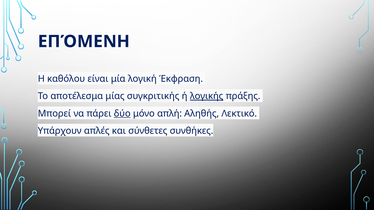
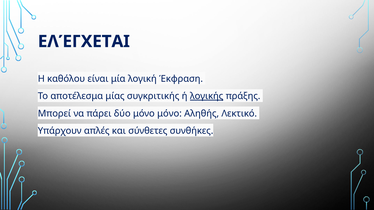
ΕΠΌΜΕΝΗ: ΕΠΌΜΕΝΗ -> ΕΛΈΓΧΕΤΑΙ
δύο underline: present -> none
μόνο απλή: απλή -> μόνο
